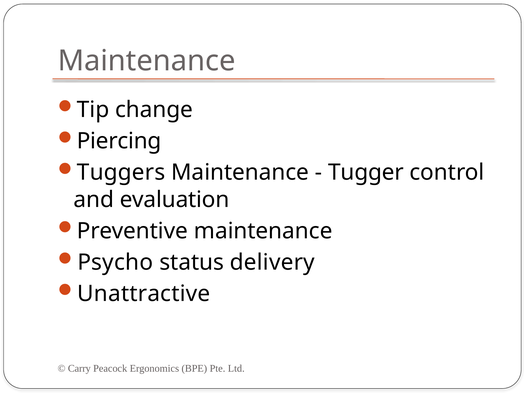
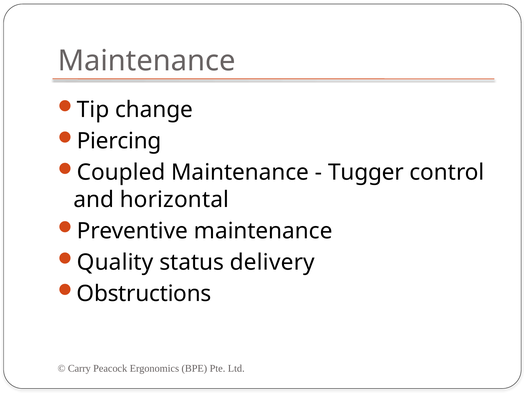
Tuggers: Tuggers -> Coupled
evaluation: evaluation -> horizontal
Psycho: Psycho -> Quality
Unattractive: Unattractive -> Obstructions
